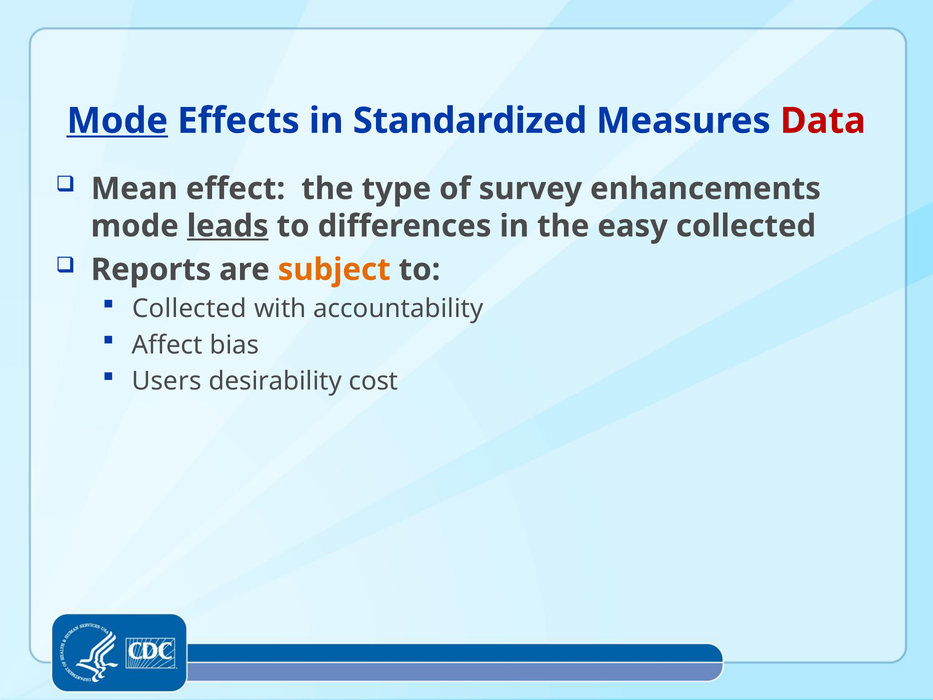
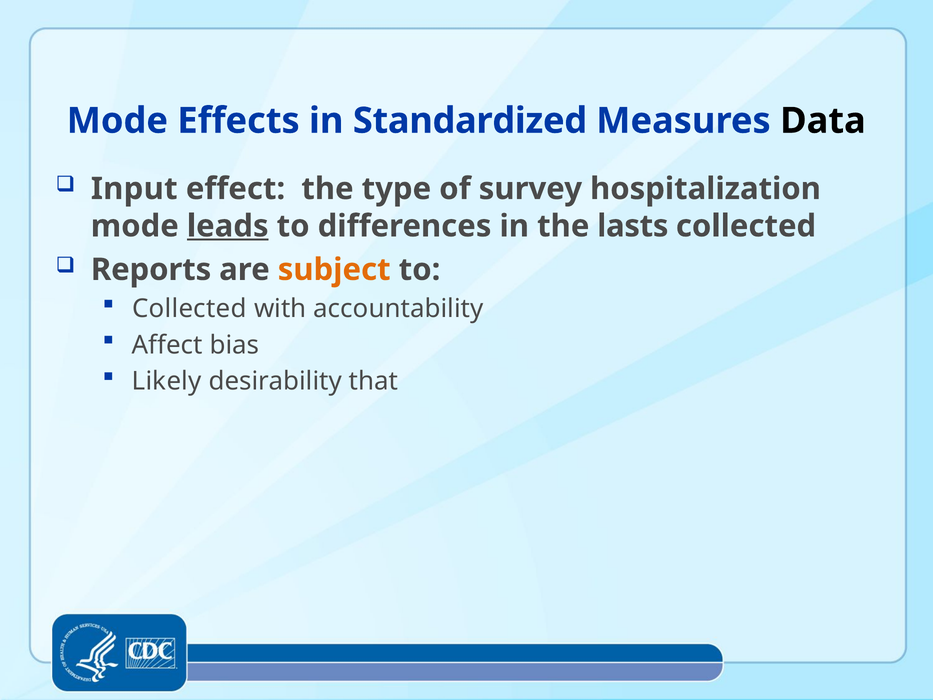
Mode at (117, 121) underline: present -> none
Data colour: red -> black
Mean: Mean -> Input
enhancements: enhancements -> hospitalization
easy: easy -> lasts
Users: Users -> Likely
cost: cost -> that
